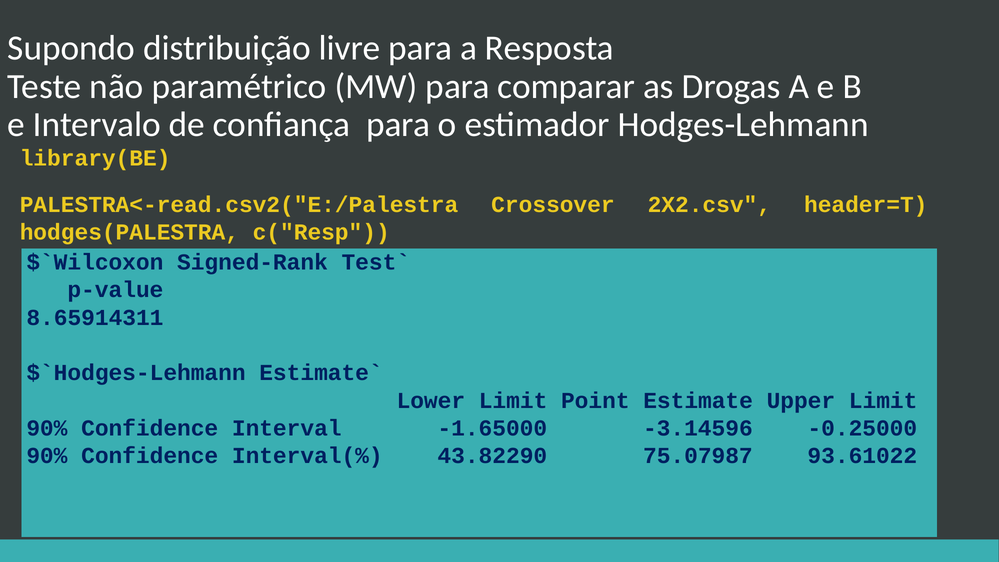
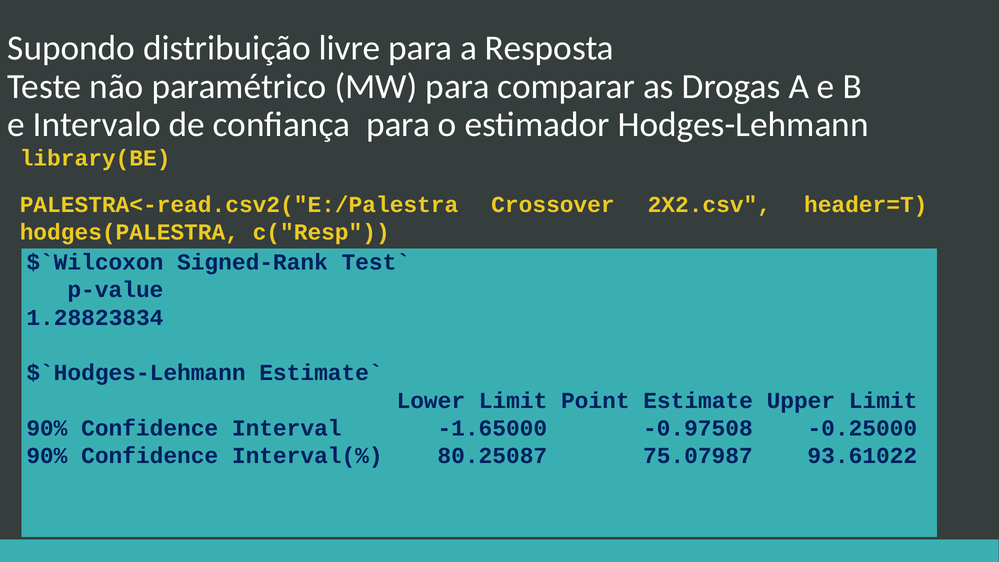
8.65914311: 8.65914311 -> 1.28823834
-3.14596: -3.14596 -> -0.97508
43.82290: 43.82290 -> 80.25087
